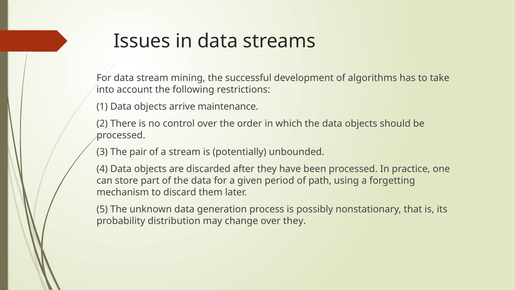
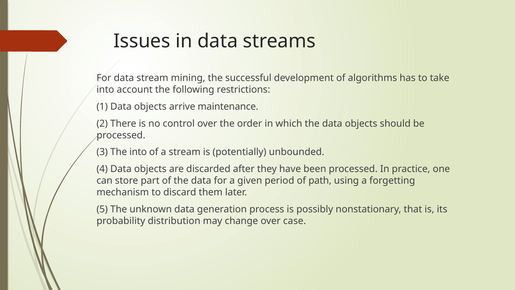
The pair: pair -> into
over they: they -> case
